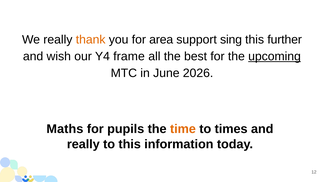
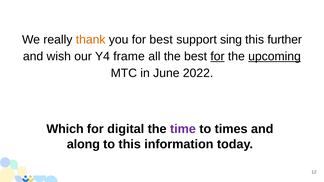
for area: area -> best
for at (217, 57) underline: none -> present
2026: 2026 -> 2022
Maths: Maths -> Which
pupils: pupils -> digital
time colour: orange -> purple
really at (83, 144): really -> along
